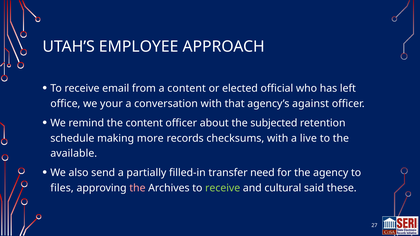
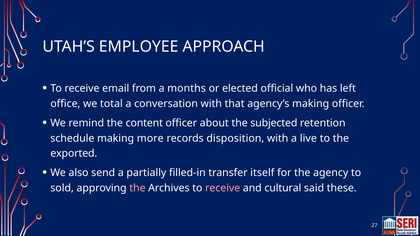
a content: content -> months
your: your -> total
agency’s against: against -> making
checksums: checksums -> disposition
available: available -> exported
need: need -> itself
files: files -> sold
receive at (223, 188) colour: light green -> pink
